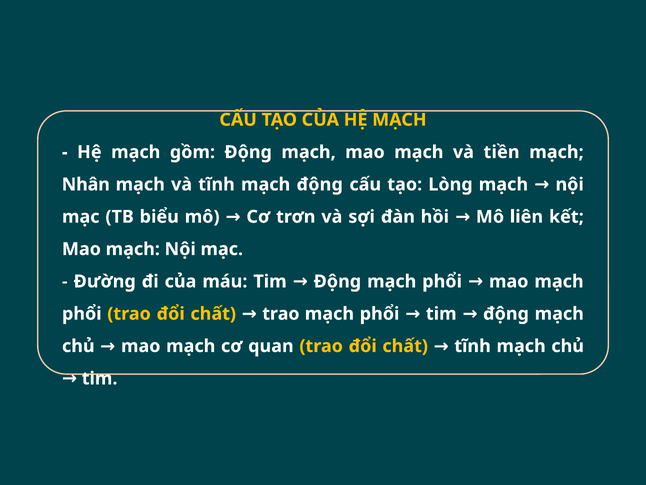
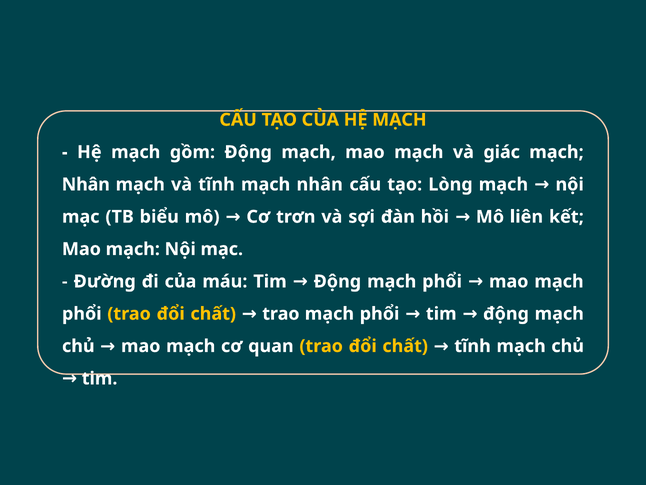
tiền: tiền -> giác
tĩnh mạch động: động -> nhân
